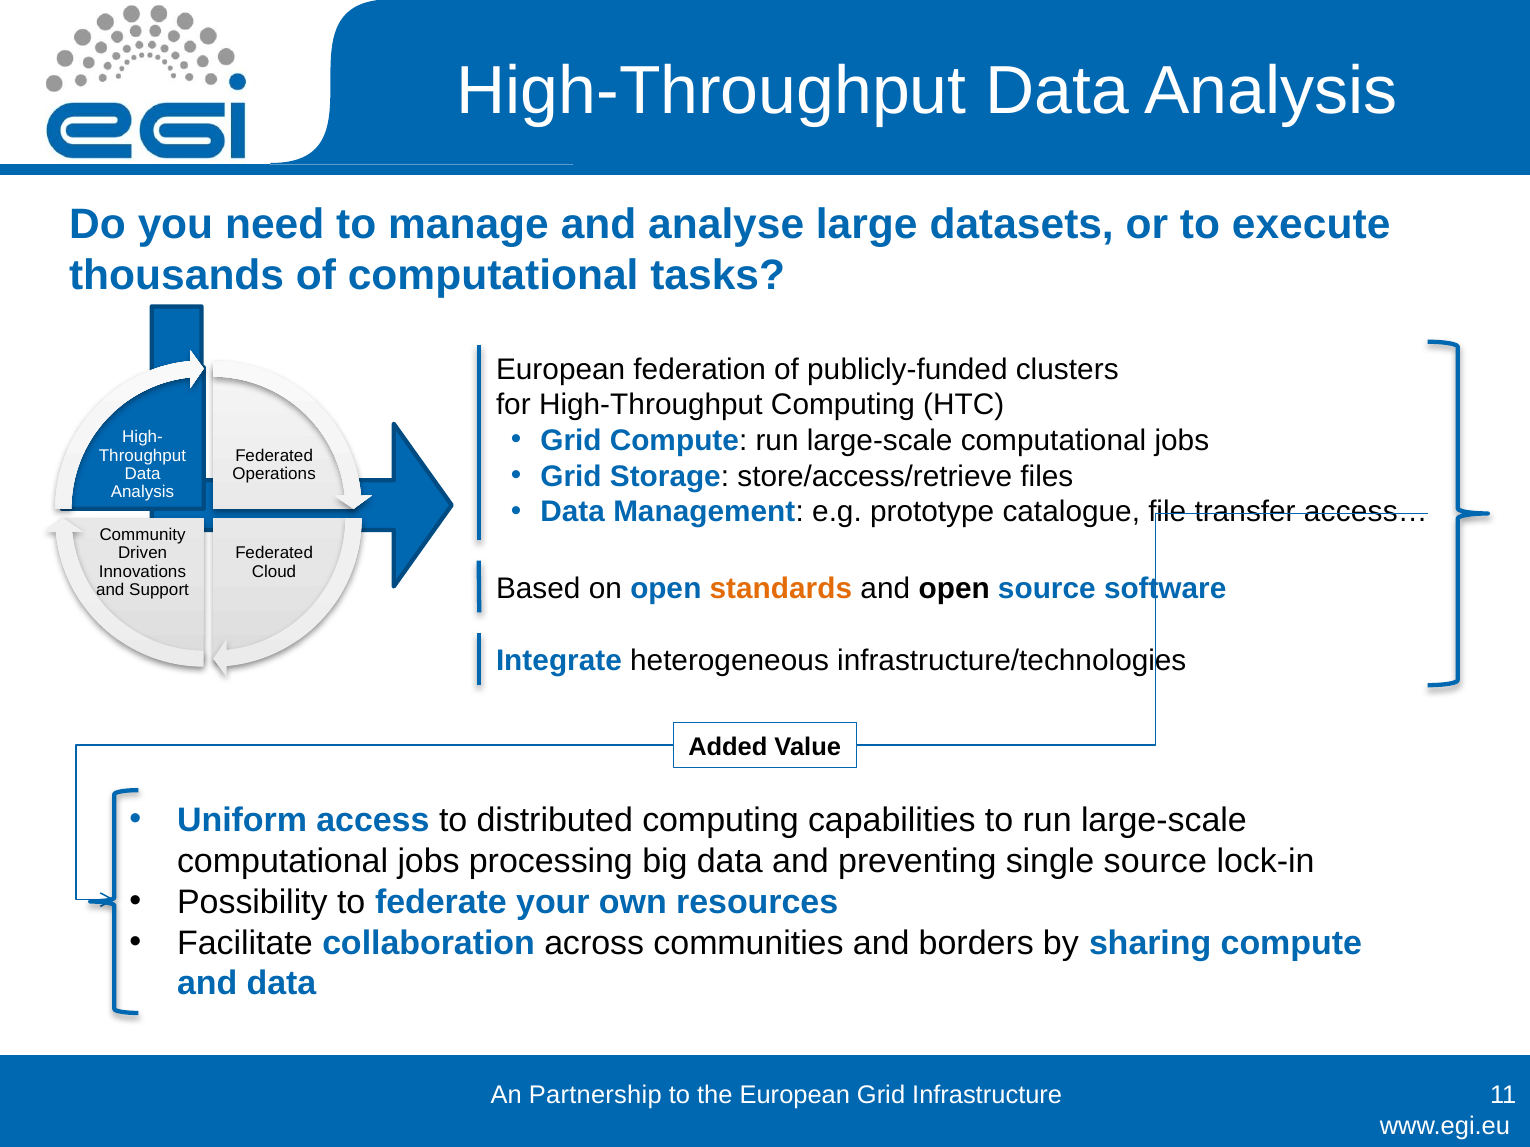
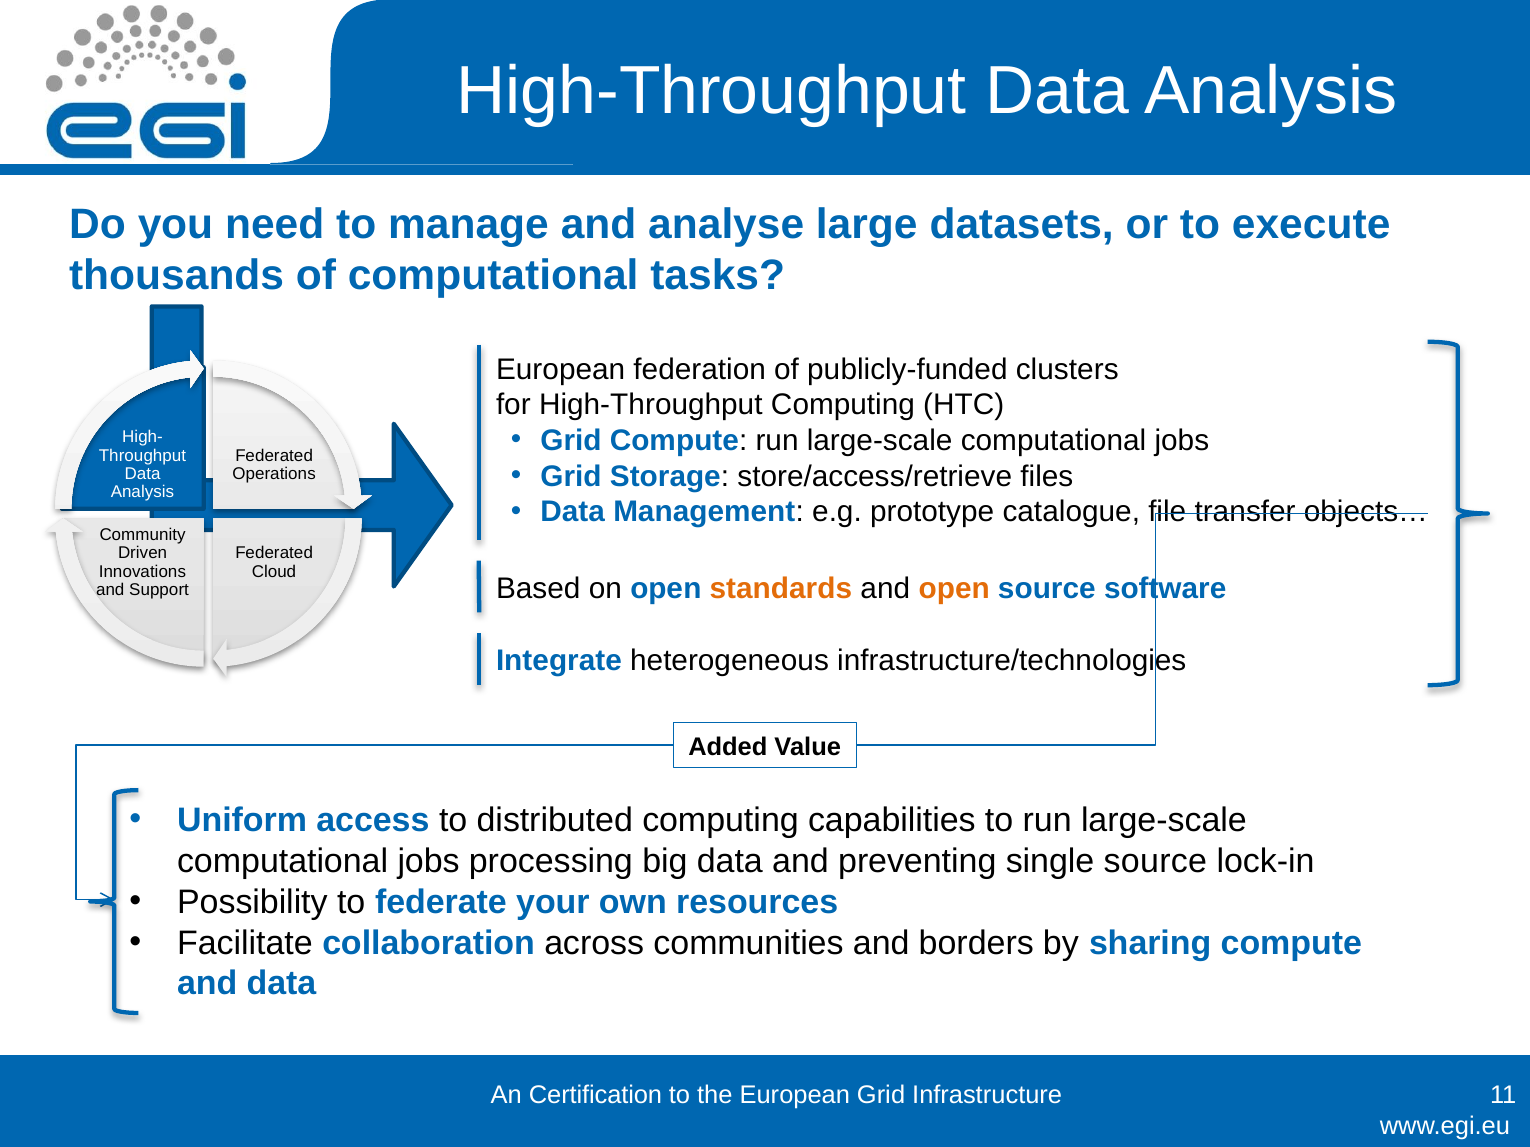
access…: access… -> objects…
open at (954, 589) colour: black -> orange
Partnership: Partnership -> Certification
